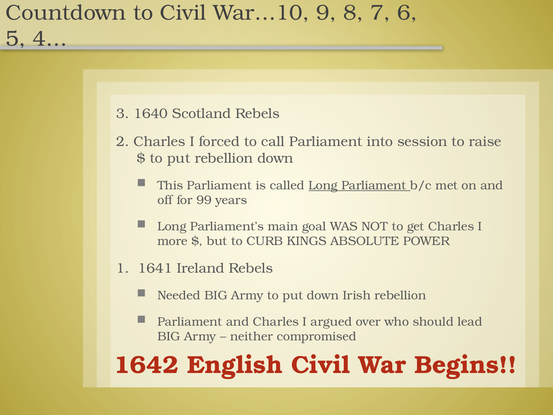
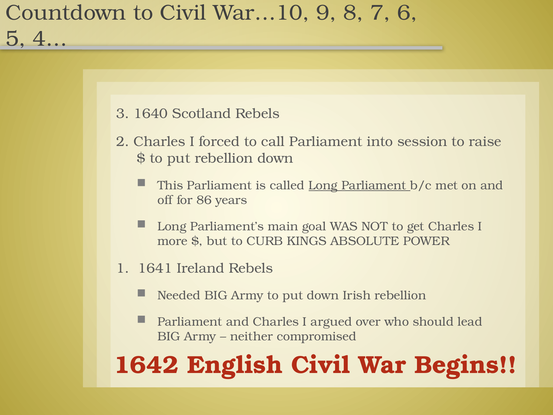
99: 99 -> 86
